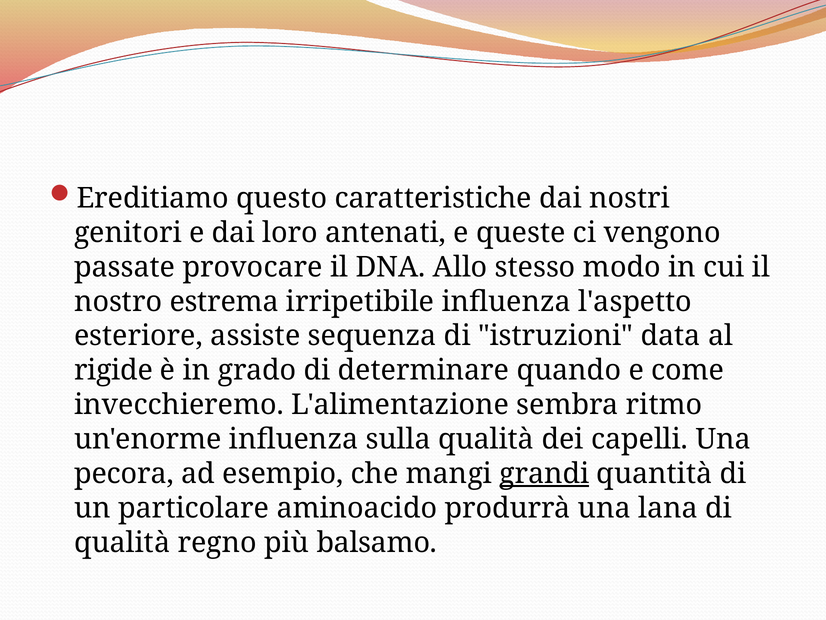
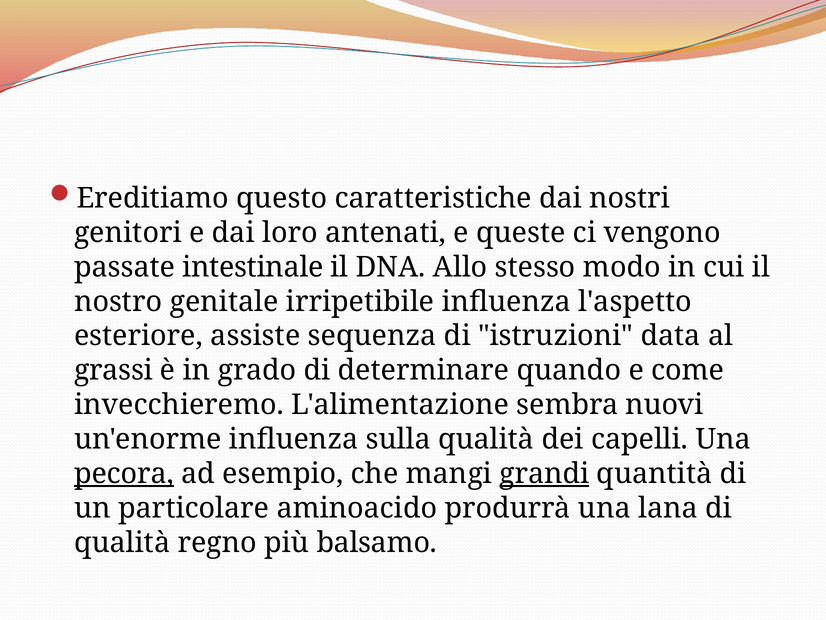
provocare: provocare -> intestinale
estrema: estrema -> genitale
rigide: rigide -> grassi
ritmo: ritmo -> nuovi
pecora underline: none -> present
